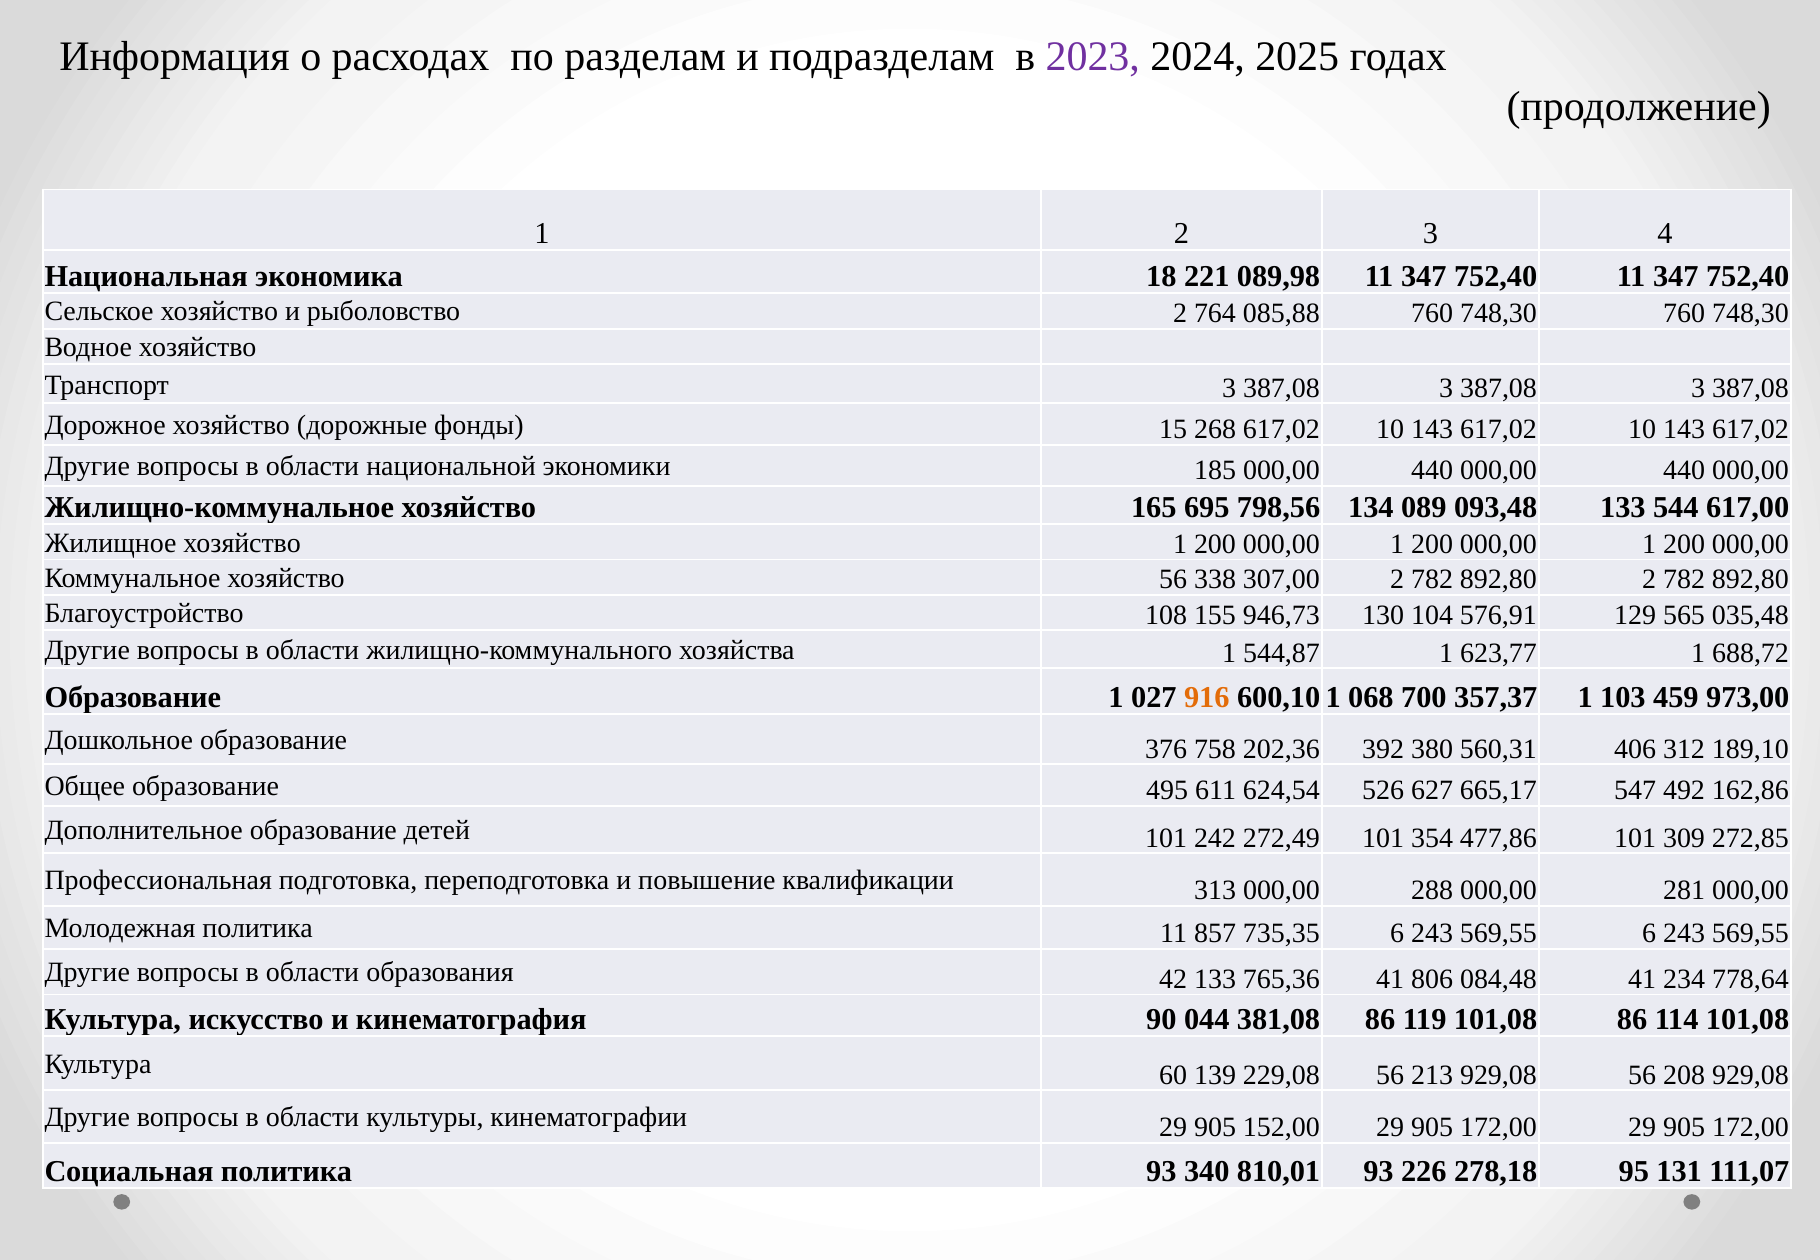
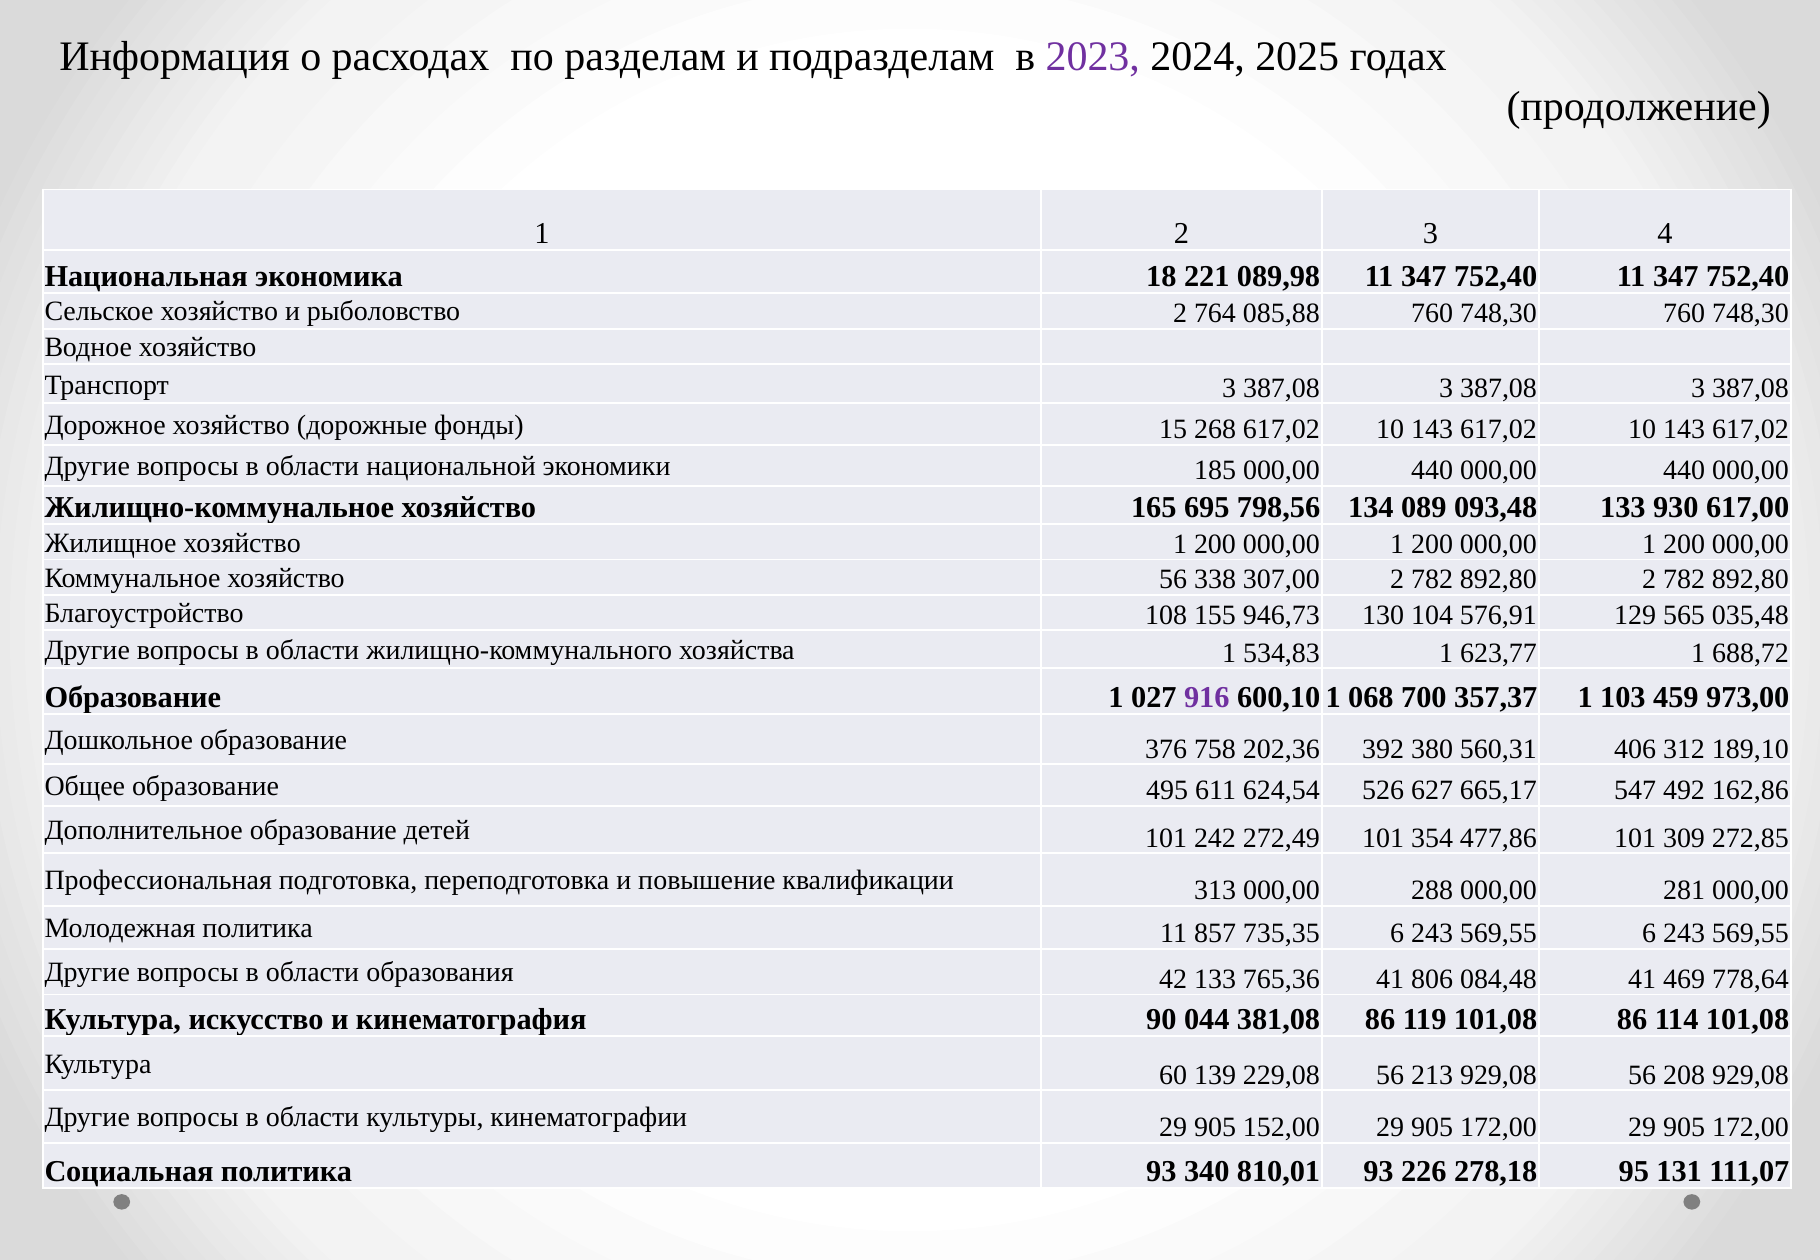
544: 544 -> 930
544,87: 544,87 -> 534,83
916 colour: orange -> purple
234: 234 -> 469
